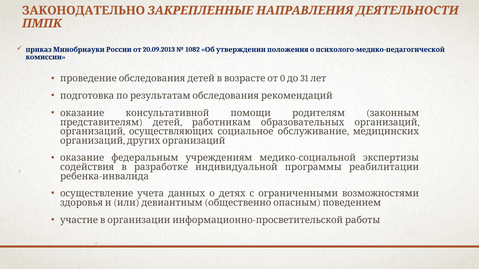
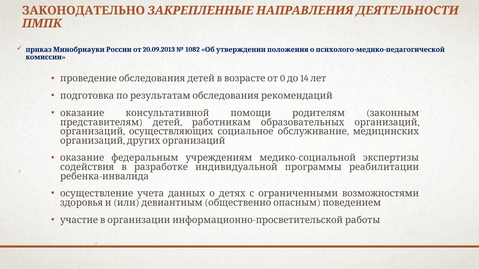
31: 31 -> 14
